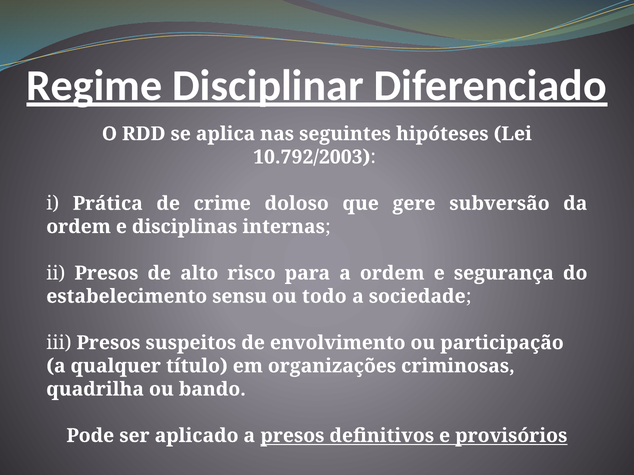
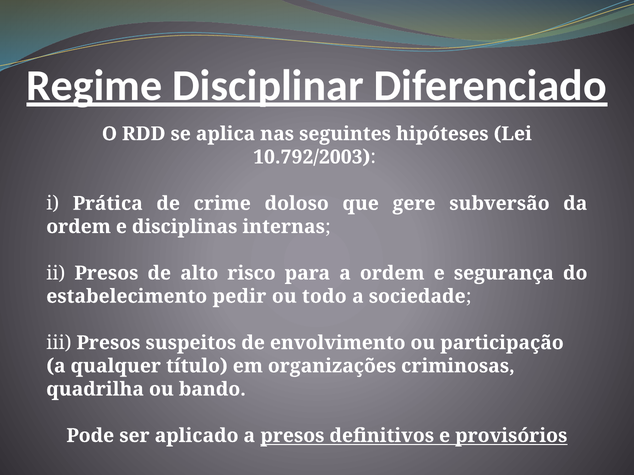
sensu: sensu -> pedir
